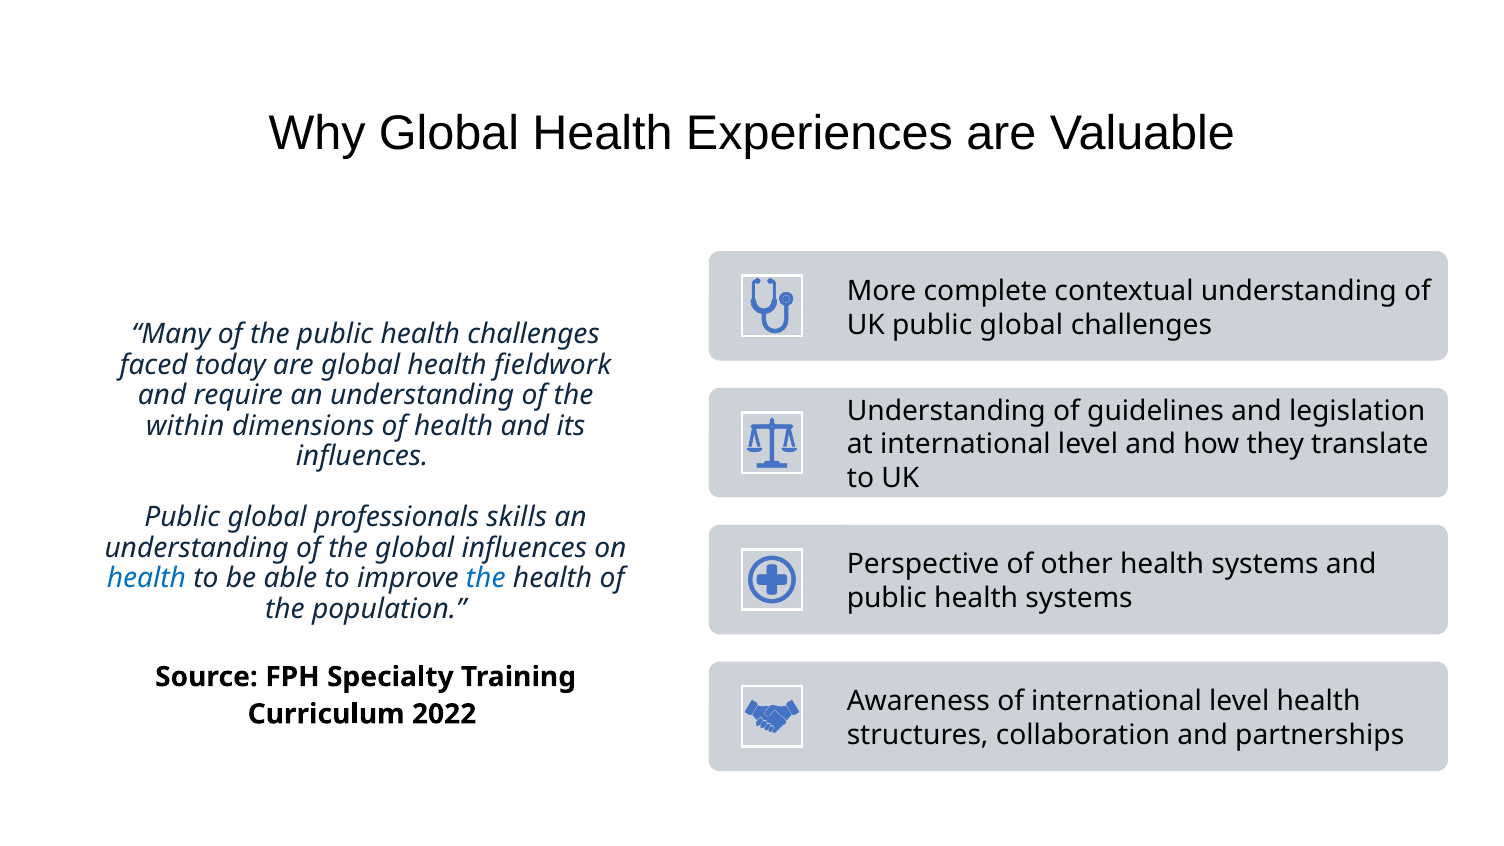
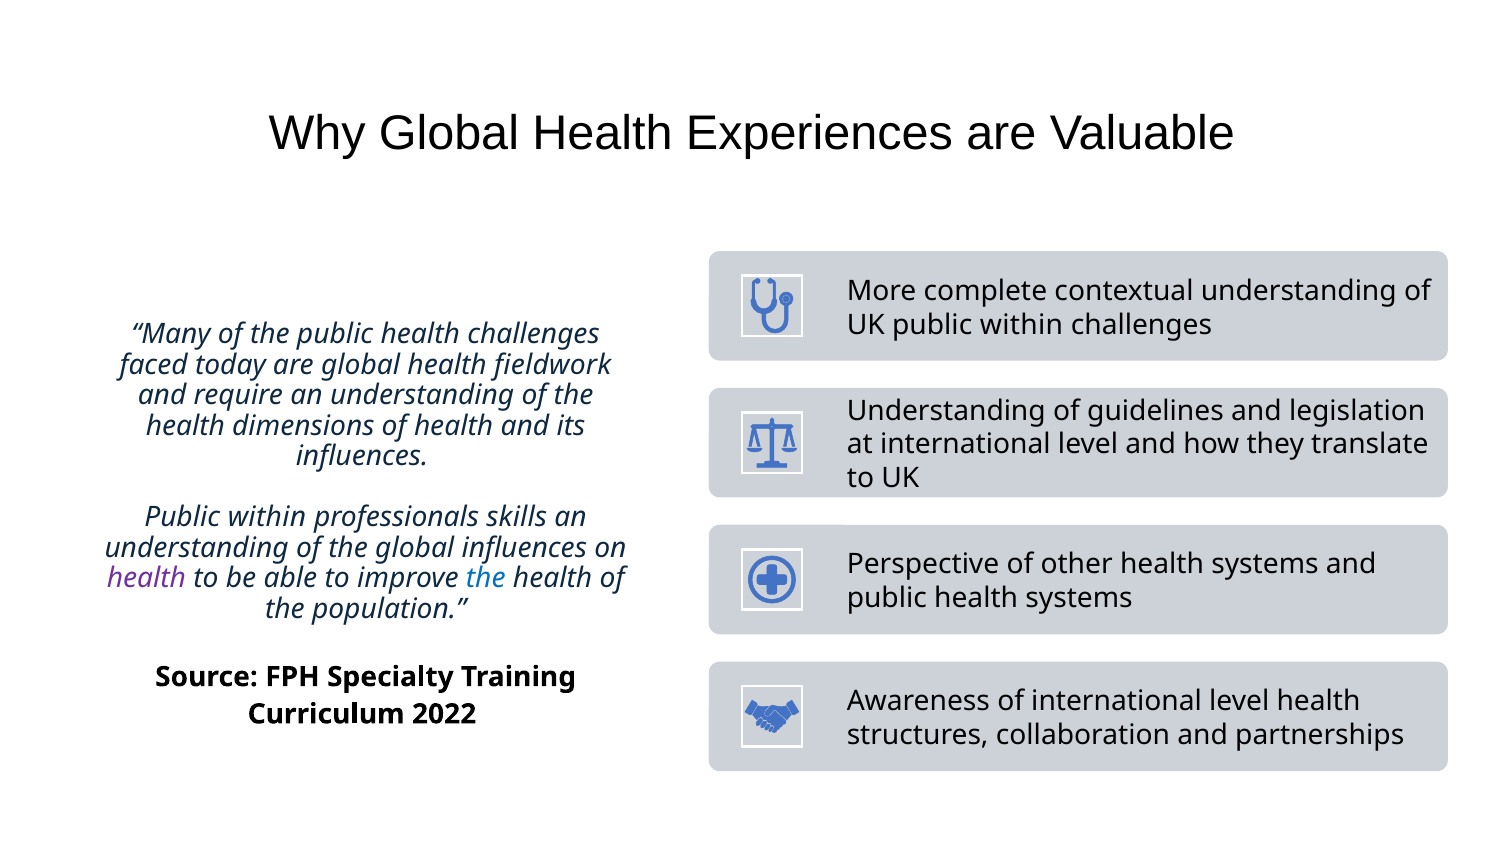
global at (1021, 325): global -> within
within at (185, 426): within -> health
global at (267, 517): global -> within
health at (146, 578) colour: blue -> purple
